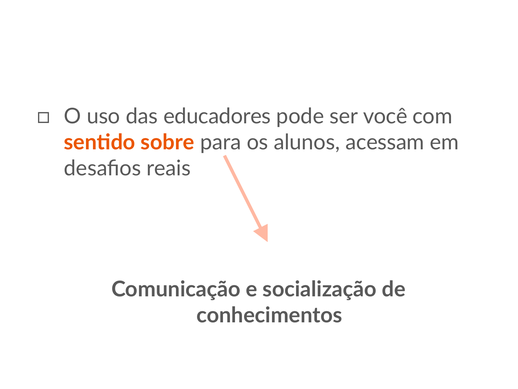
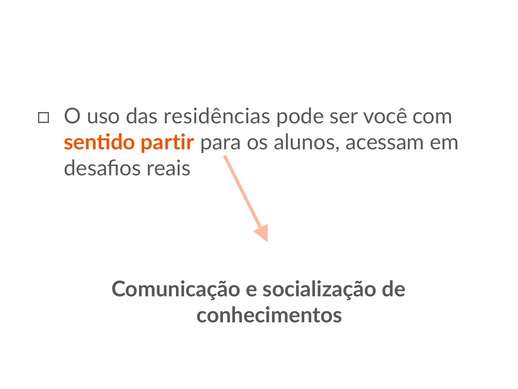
educadores: educadores -> residências
sobre: sobre -> partir
